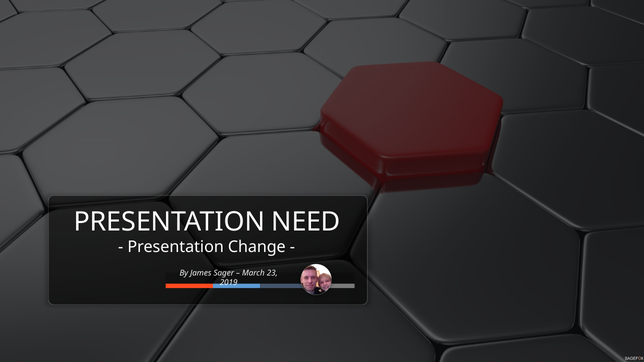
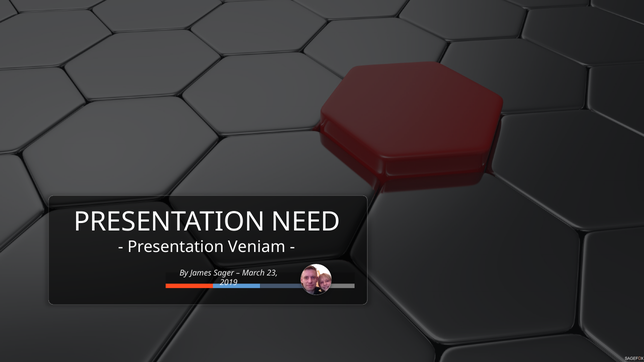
Change: Change -> Veniam
